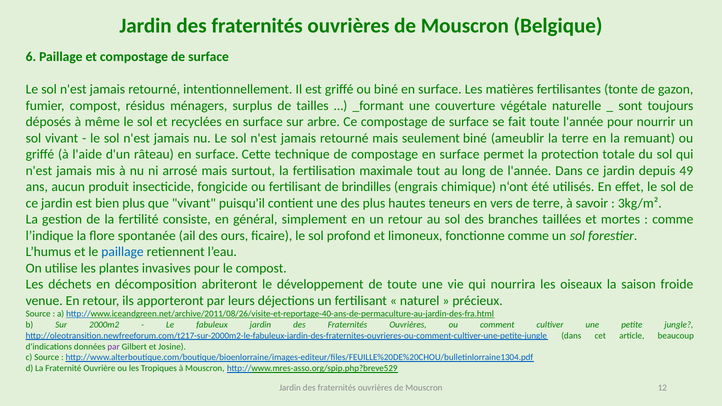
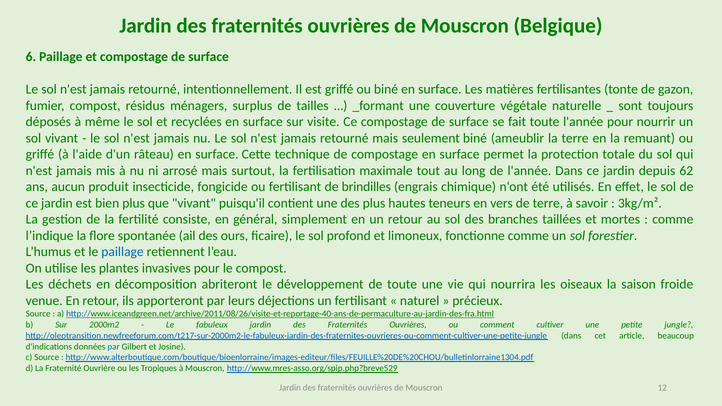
arbre: arbre -> visite
49: 49 -> 62
par at (114, 347) colour: purple -> blue
